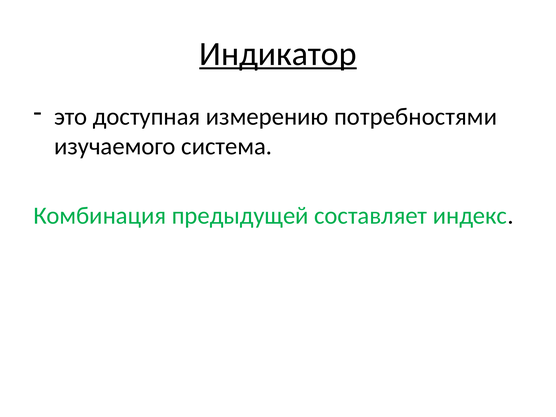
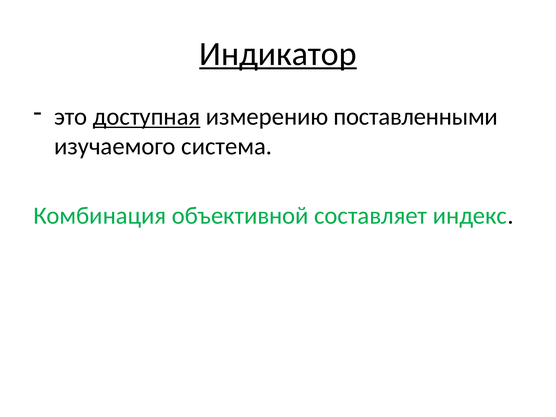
доступная underline: none -> present
потребностями: потребностями -> поставленными
предыдущей: предыдущей -> объективной
